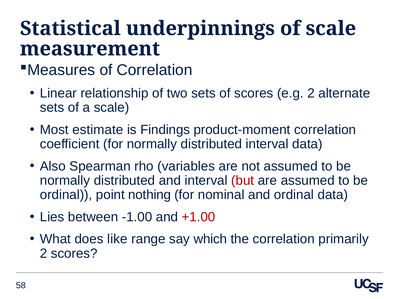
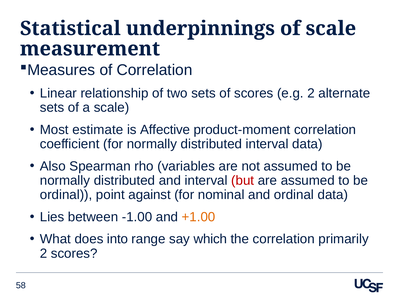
Findings: Findings -> Affective
nothing: nothing -> against
+1.00 colour: red -> orange
like: like -> into
